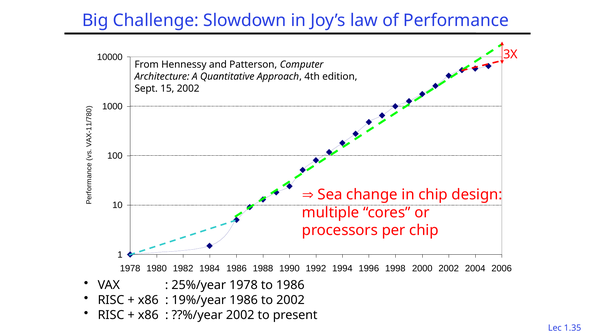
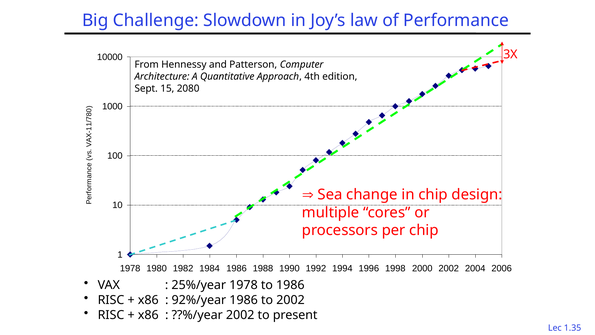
15 2002: 2002 -> 2080
19%/year: 19%/year -> 92%/year
